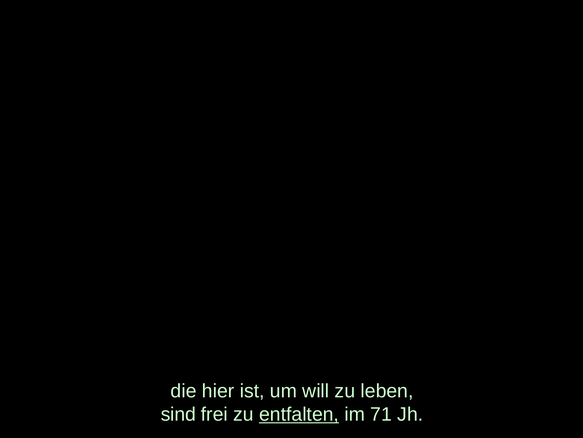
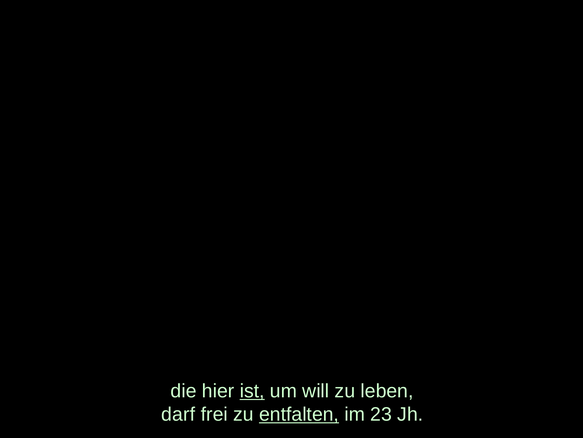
ist underline: none -> present
sind: sind -> darf
71: 71 -> 23
